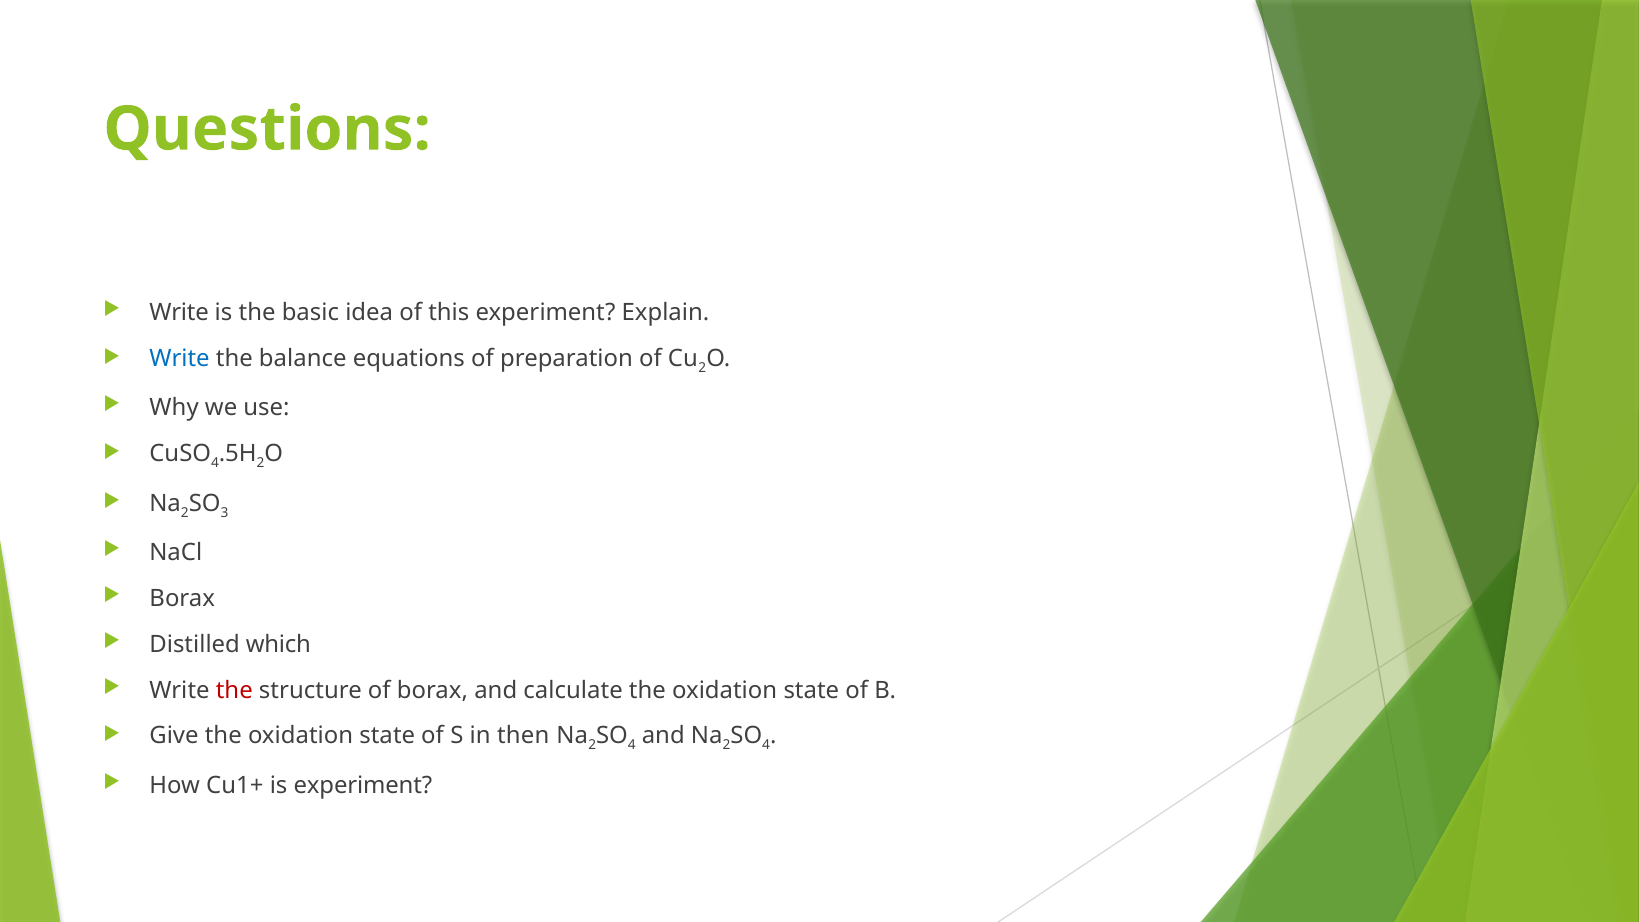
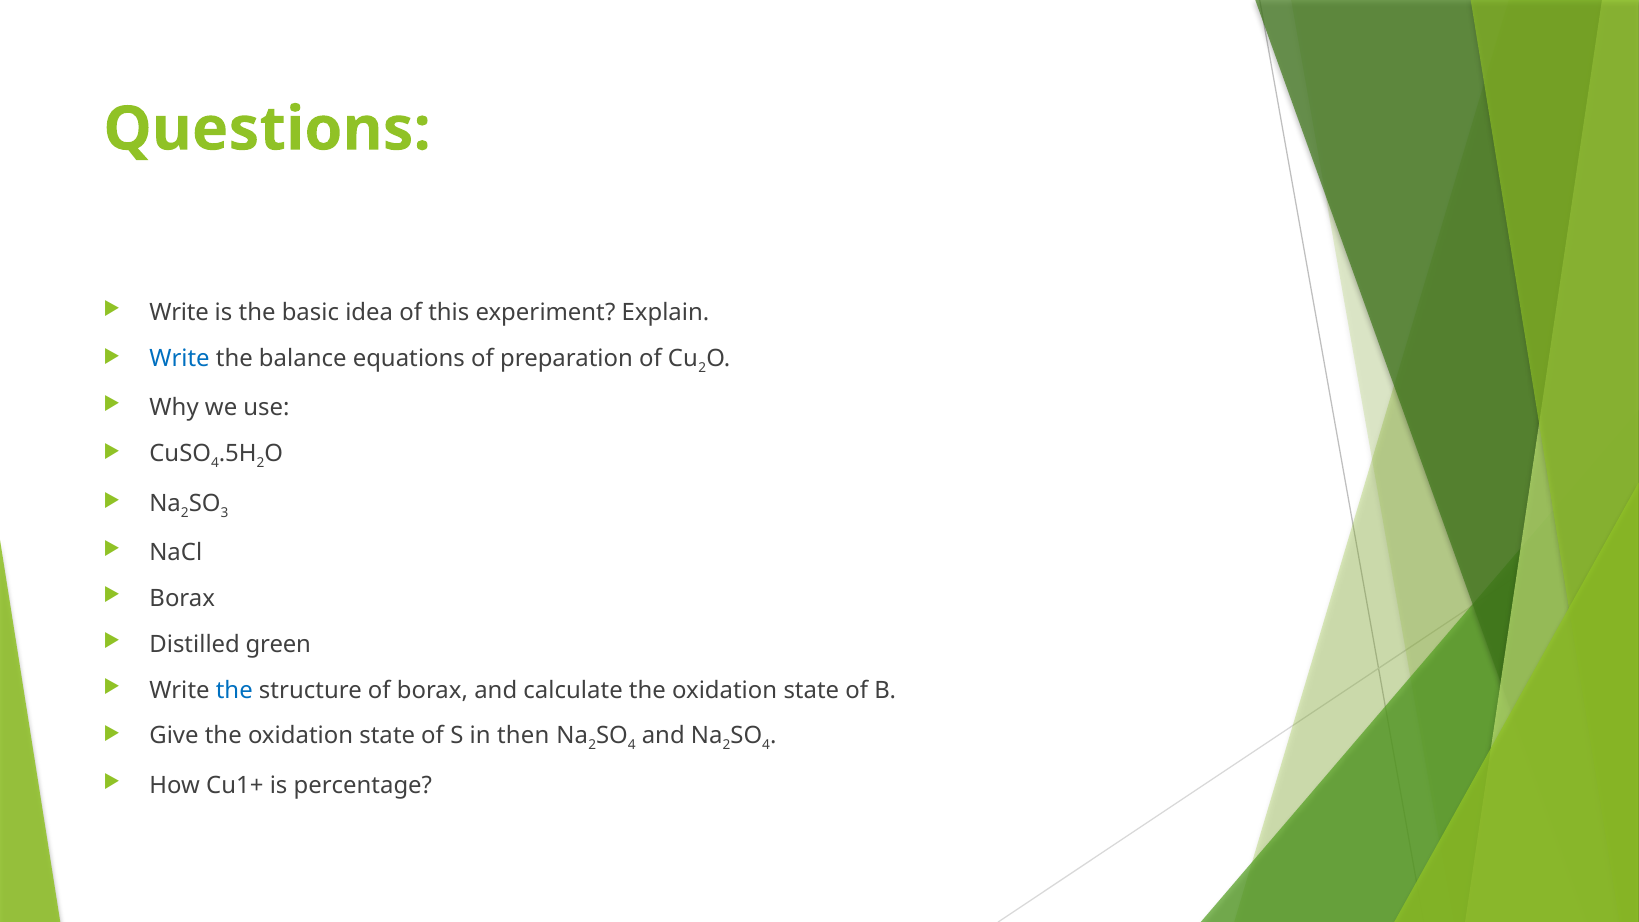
which: which -> green
the at (234, 690) colour: red -> blue
is experiment: experiment -> percentage
